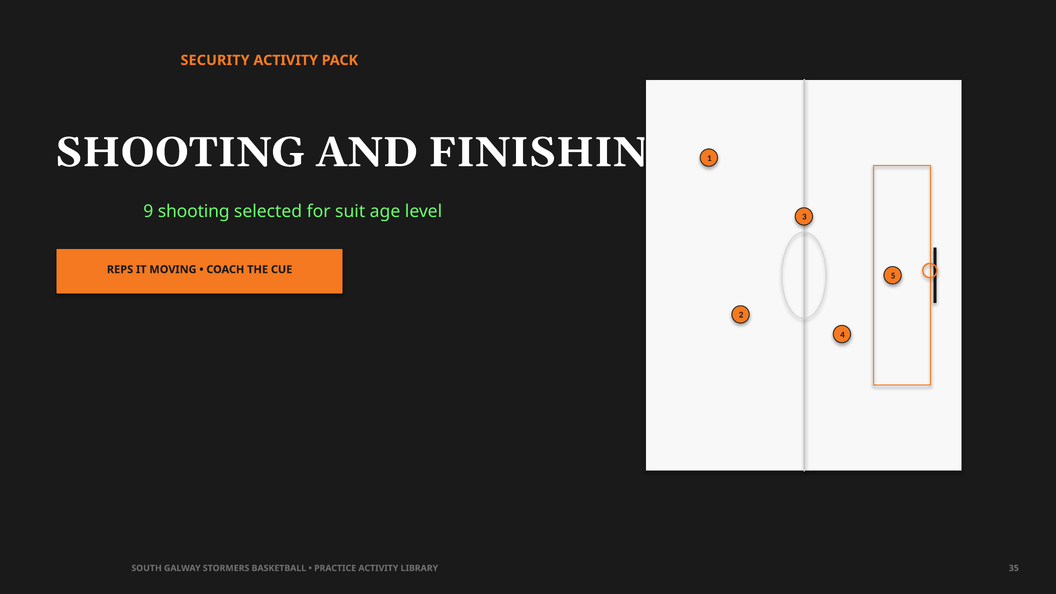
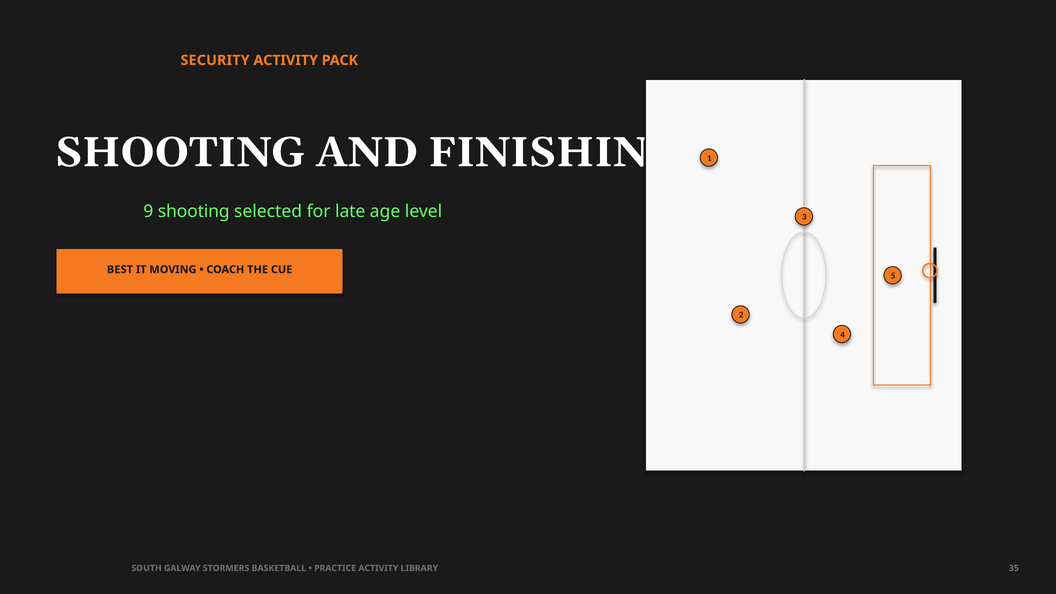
suit: suit -> late
REPS: REPS -> BEST
